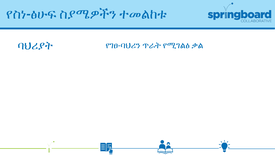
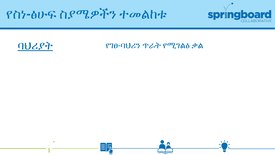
ባህሪያት underline: none -> present
